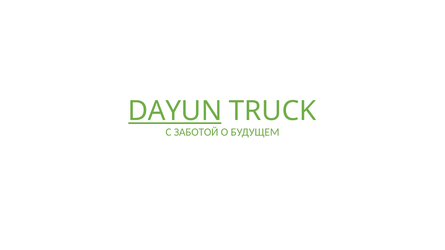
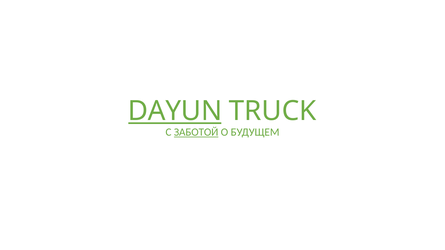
ЗАБОТОЙ underline: none -> present
